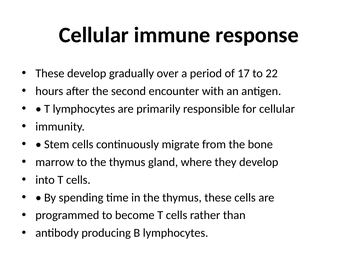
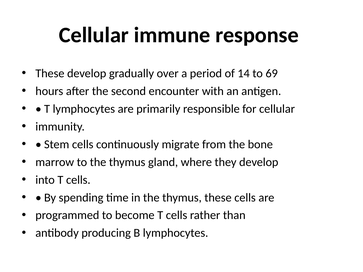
17: 17 -> 14
22: 22 -> 69
